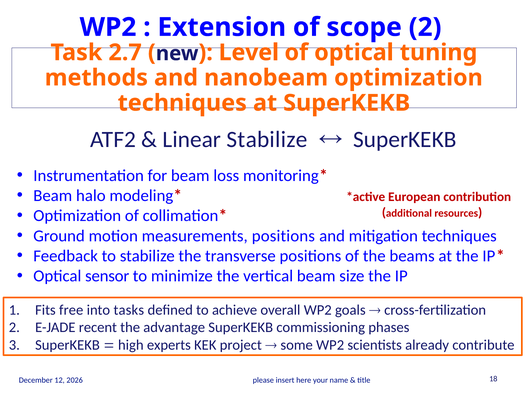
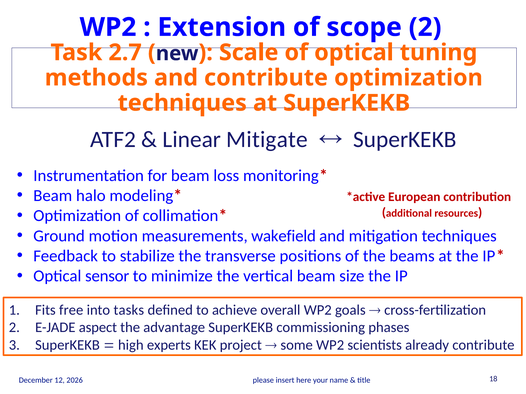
Level: Level -> Scale
and nanobeam: nanobeam -> contribute
Linear Stabilize: Stabilize -> Mitigate
measurements positions: positions -> wakefield
recent: recent -> aspect
